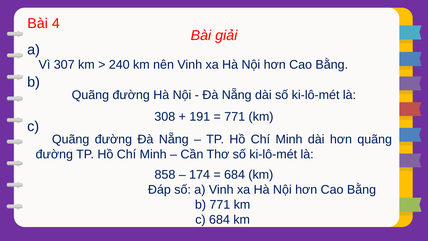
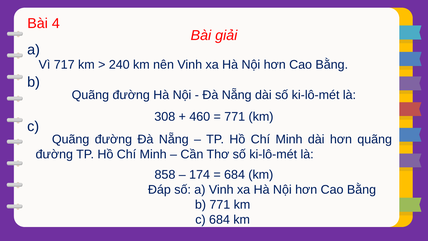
307: 307 -> 717
191: 191 -> 460
